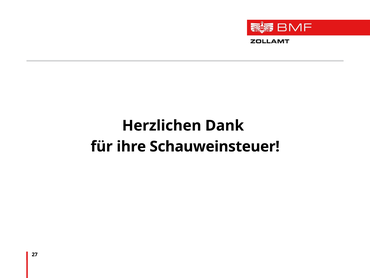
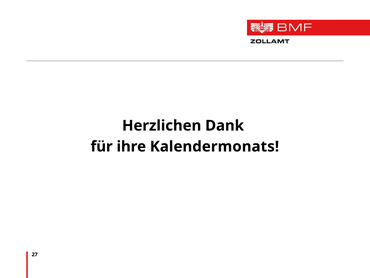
Schauweinsteuer: Schauweinsteuer -> Kalendermonats
